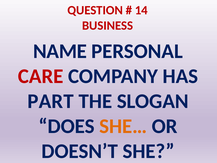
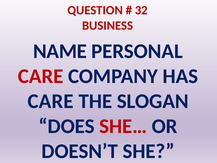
14: 14 -> 32
PART at (51, 101): PART -> CARE
SHE… colour: orange -> red
